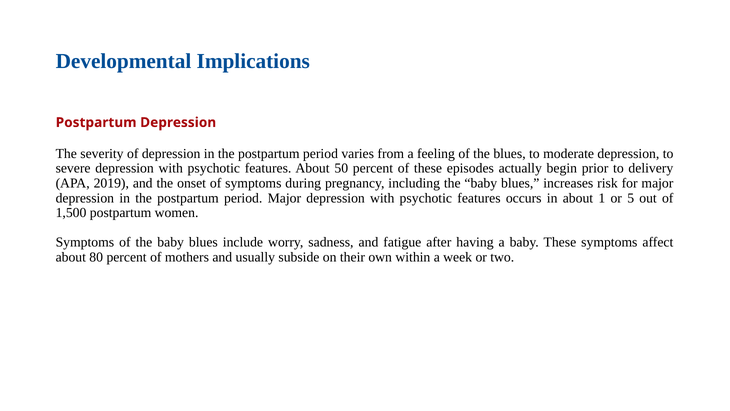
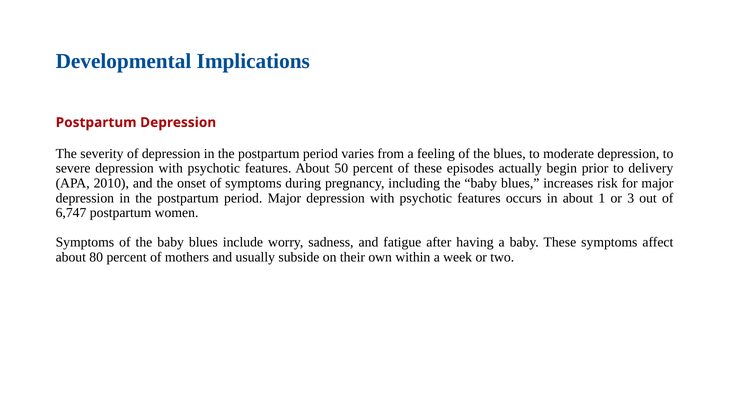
2019: 2019 -> 2010
5: 5 -> 3
1,500: 1,500 -> 6,747
